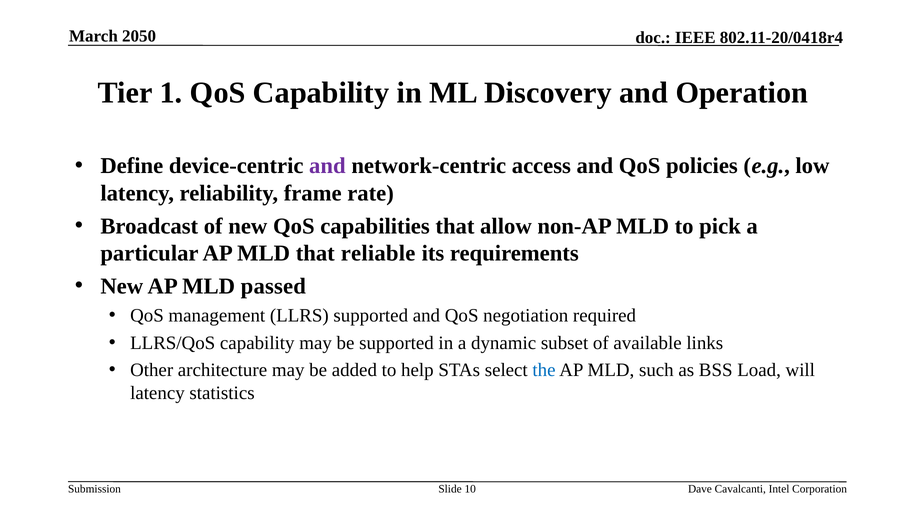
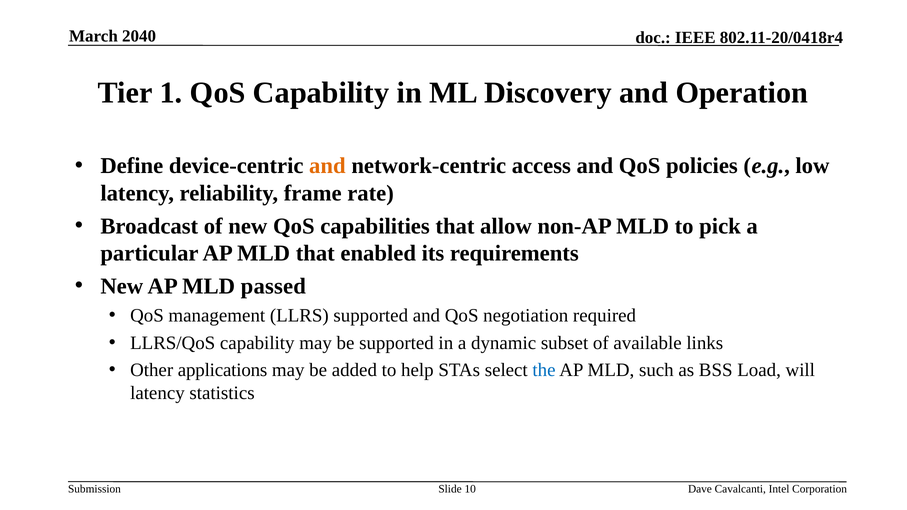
2050: 2050 -> 2040
and at (327, 166) colour: purple -> orange
reliable: reliable -> enabled
architecture: architecture -> applications
